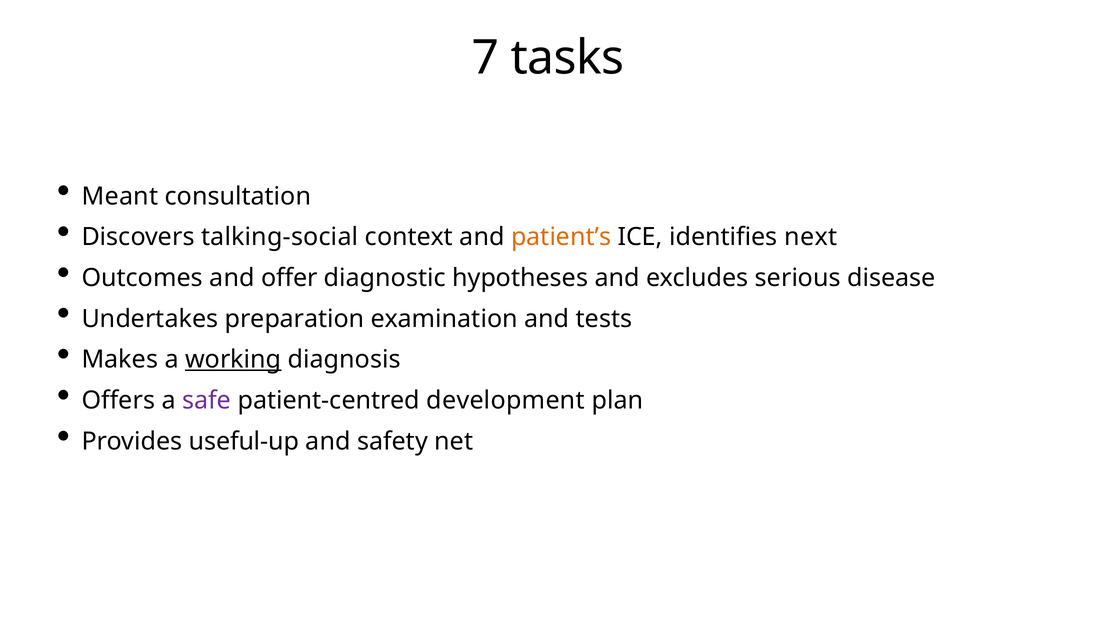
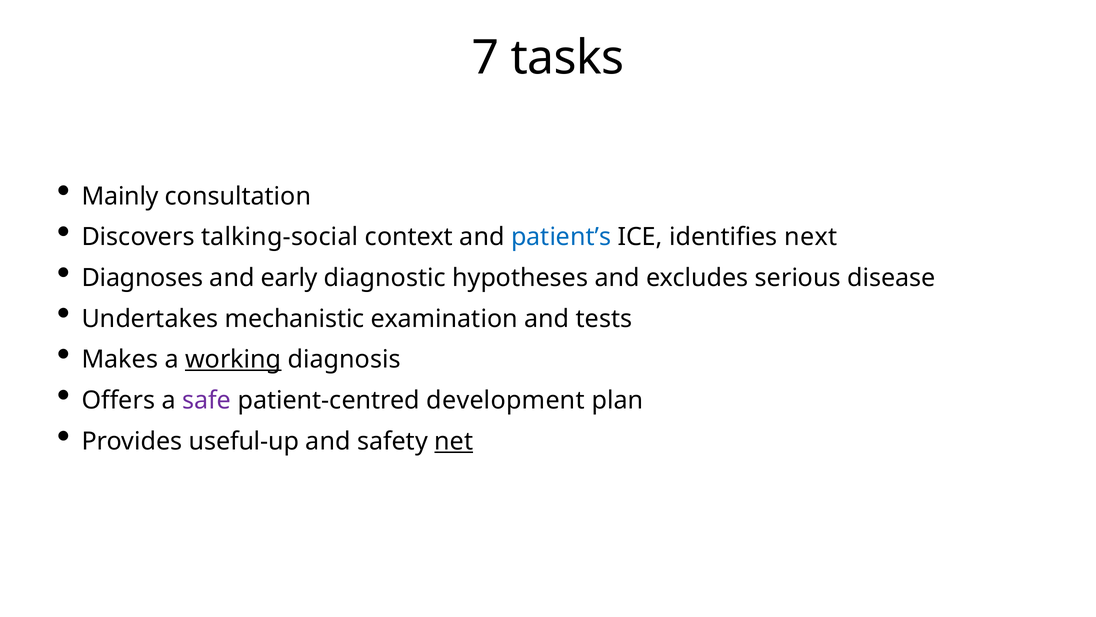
Meant: Meant -> Mainly
patient’s colour: orange -> blue
Outcomes: Outcomes -> Diagnoses
offer: offer -> early
preparation: preparation -> mechanistic
net underline: none -> present
